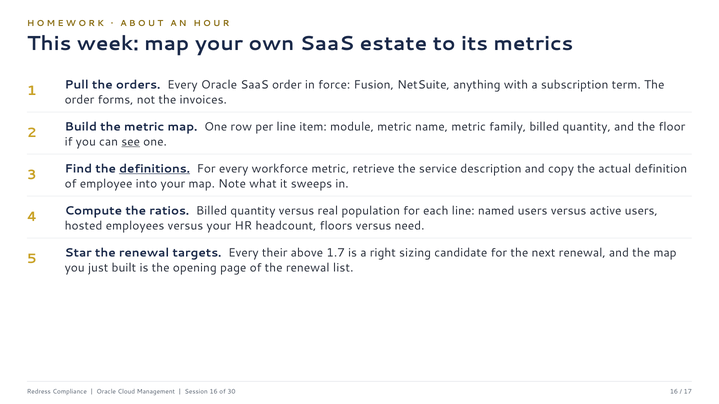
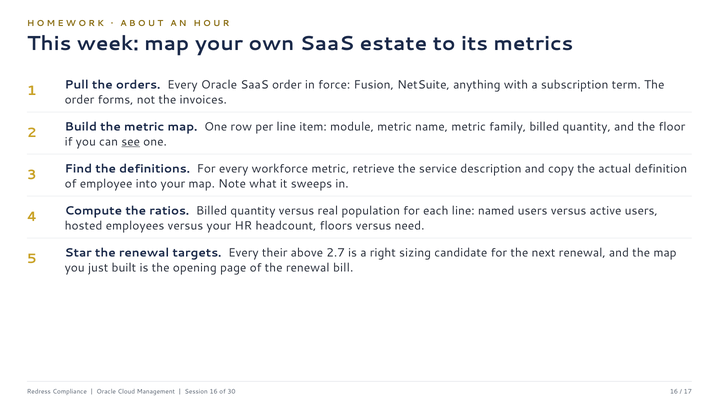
definitions underline: present -> none
1.7: 1.7 -> 2.7
list: list -> bill
